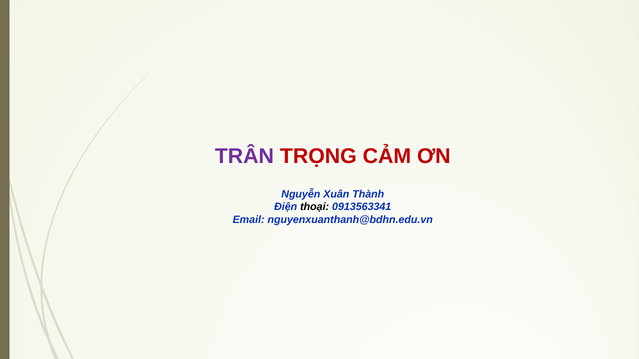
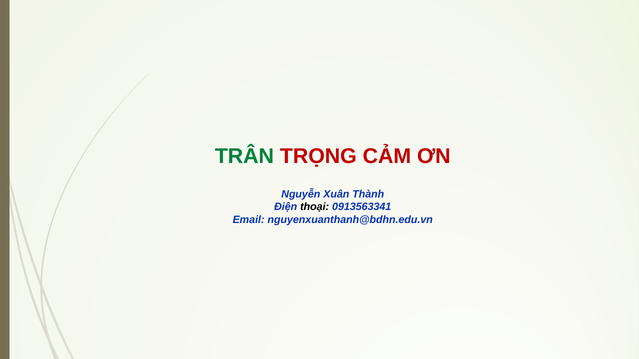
TRÂN colour: purple -> green
